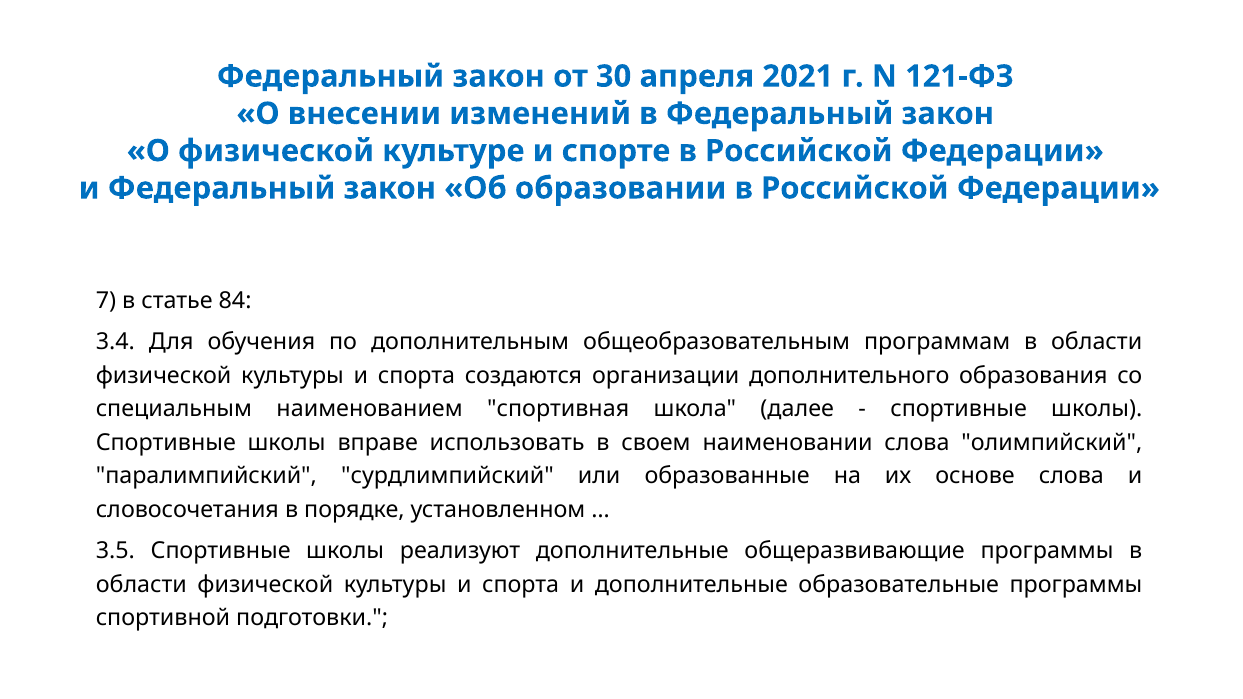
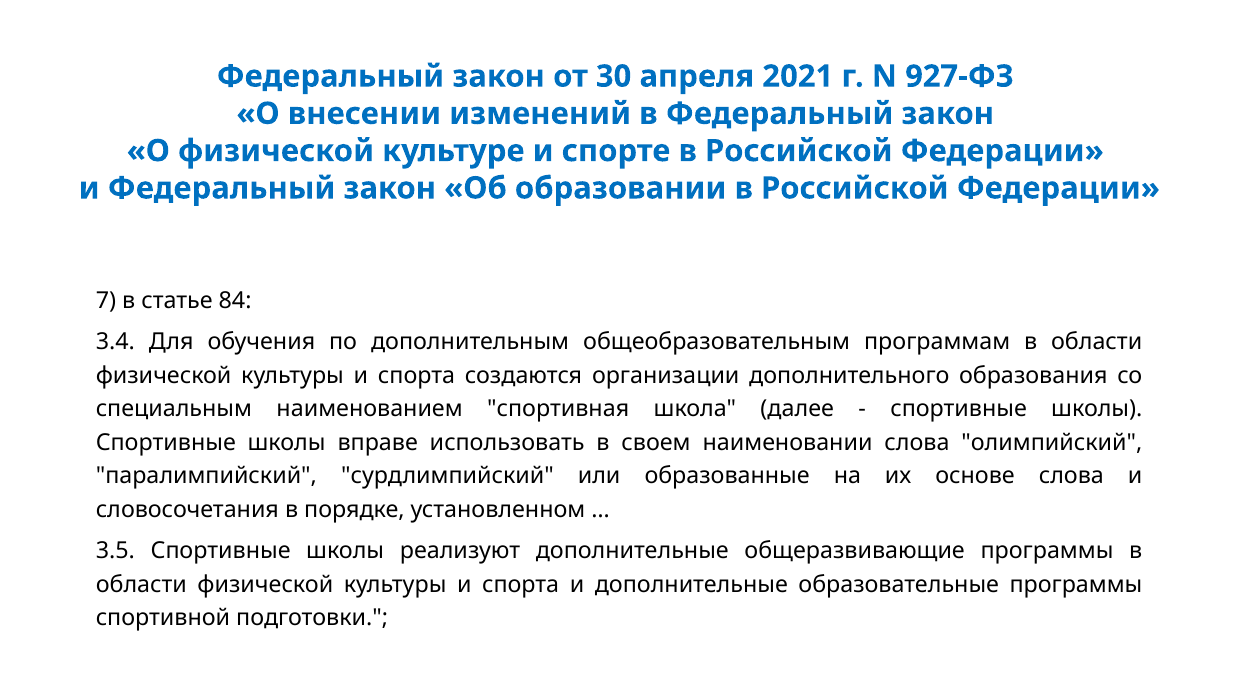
121-ФЗ: 121-ФЗ -> 927-ФЗ
